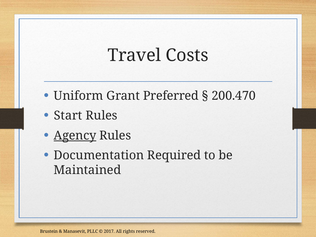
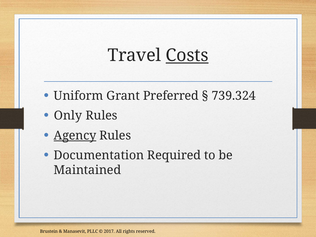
Costs underline: none -> present
200.470: 200.470 -> 739.324
Start: Start -> Only
